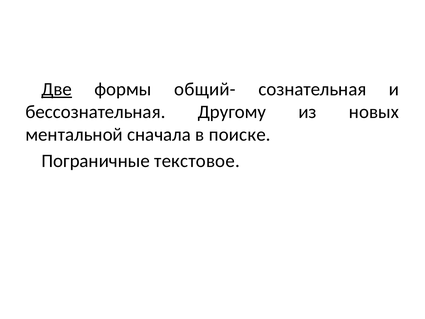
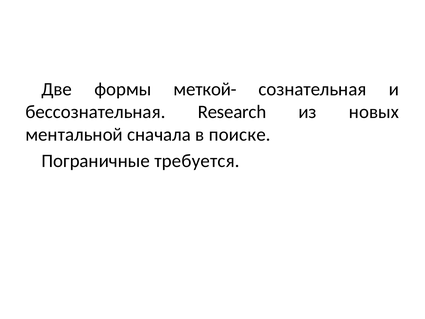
Две underline: present -> none
общий-: общий- -> меткой-
Другому: Другому -> Research
текстовое: текстовое -> требуется
